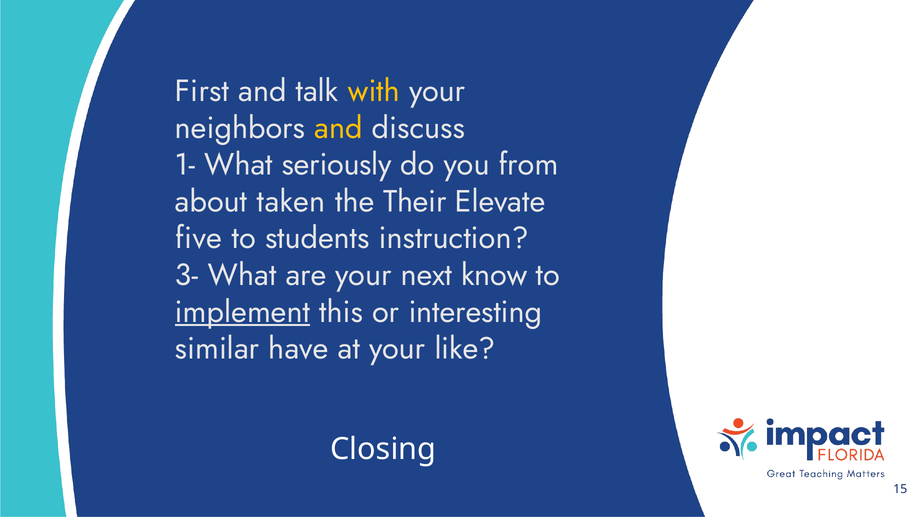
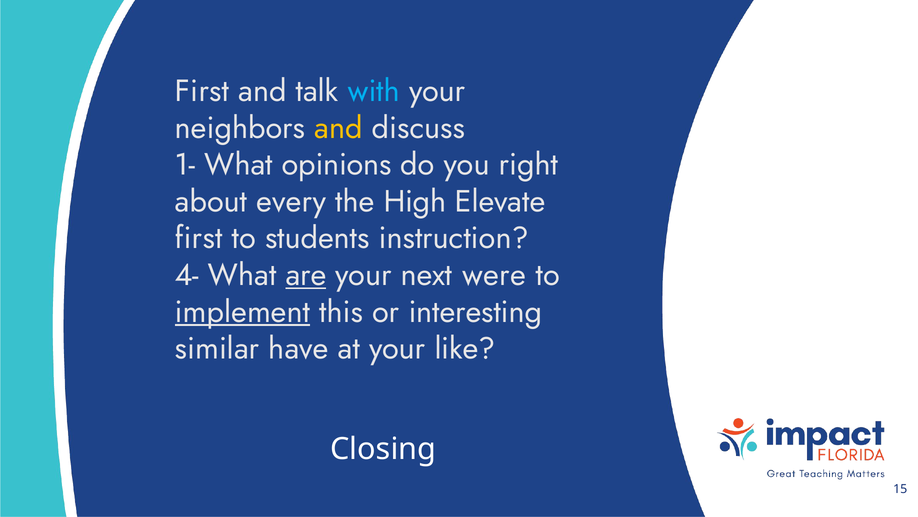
with colour: yellow -> light blue
seriously: seriously -> opinions
from: from -> right
taken: taken -> every
Their: Their -> High
five at (199, 238): five -> first
3-: 3- -> 4-
are underline: none -> present
know: know -> were
